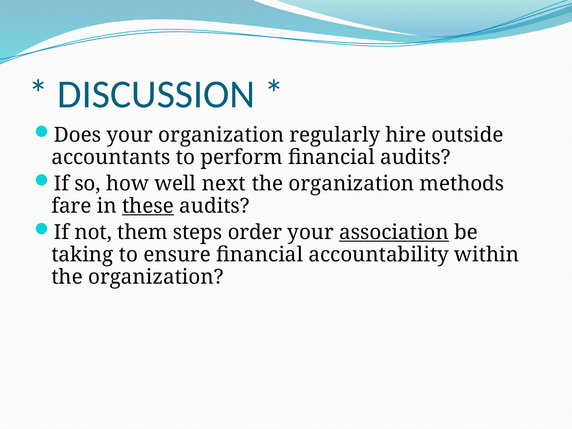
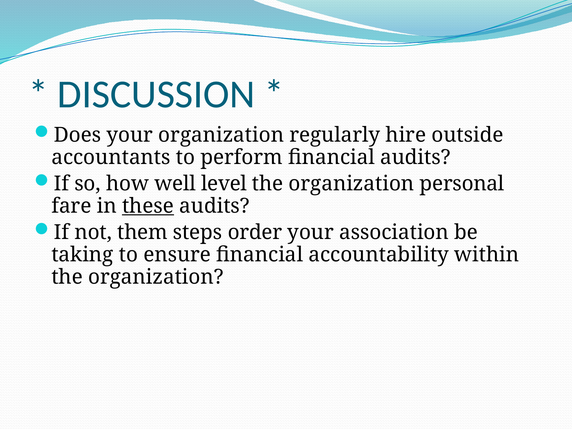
next: next -> level
methods: methods -> personal
association underline: present -> none
